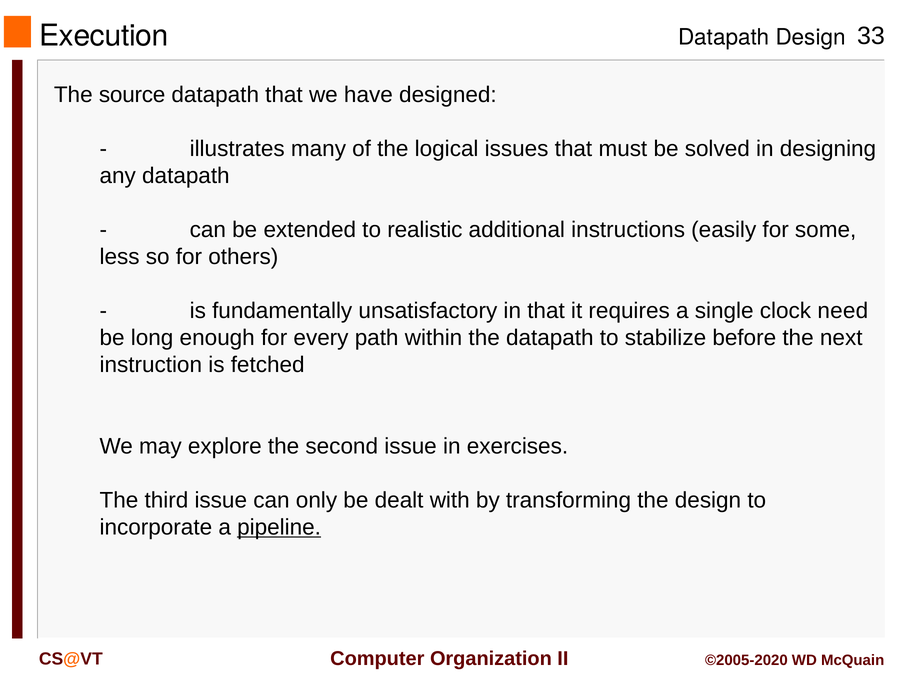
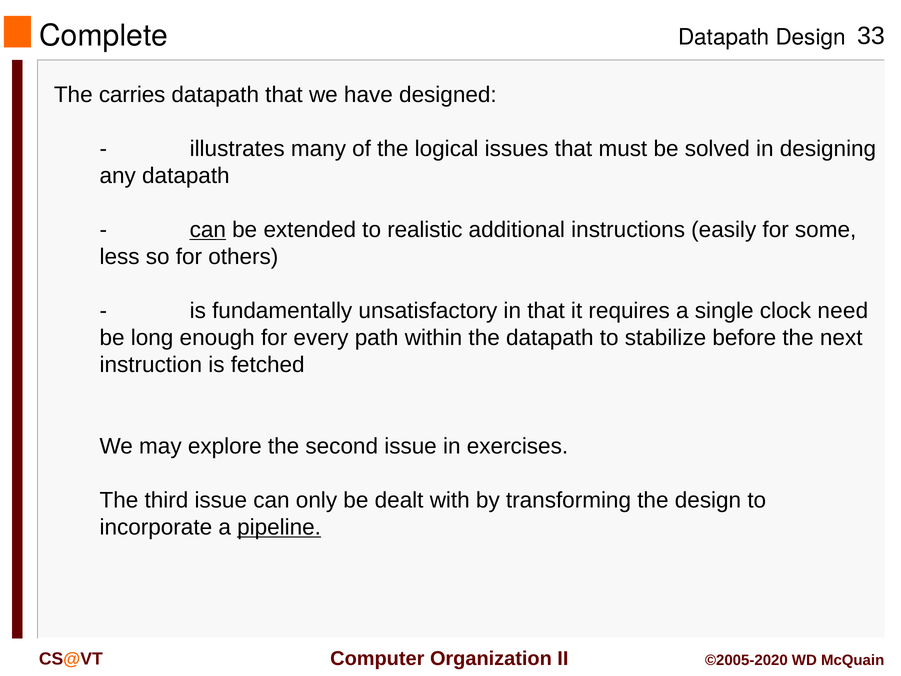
Execution: Execution -> Complete
source: source -> carries
can at (208, 230) underline: none -> present
